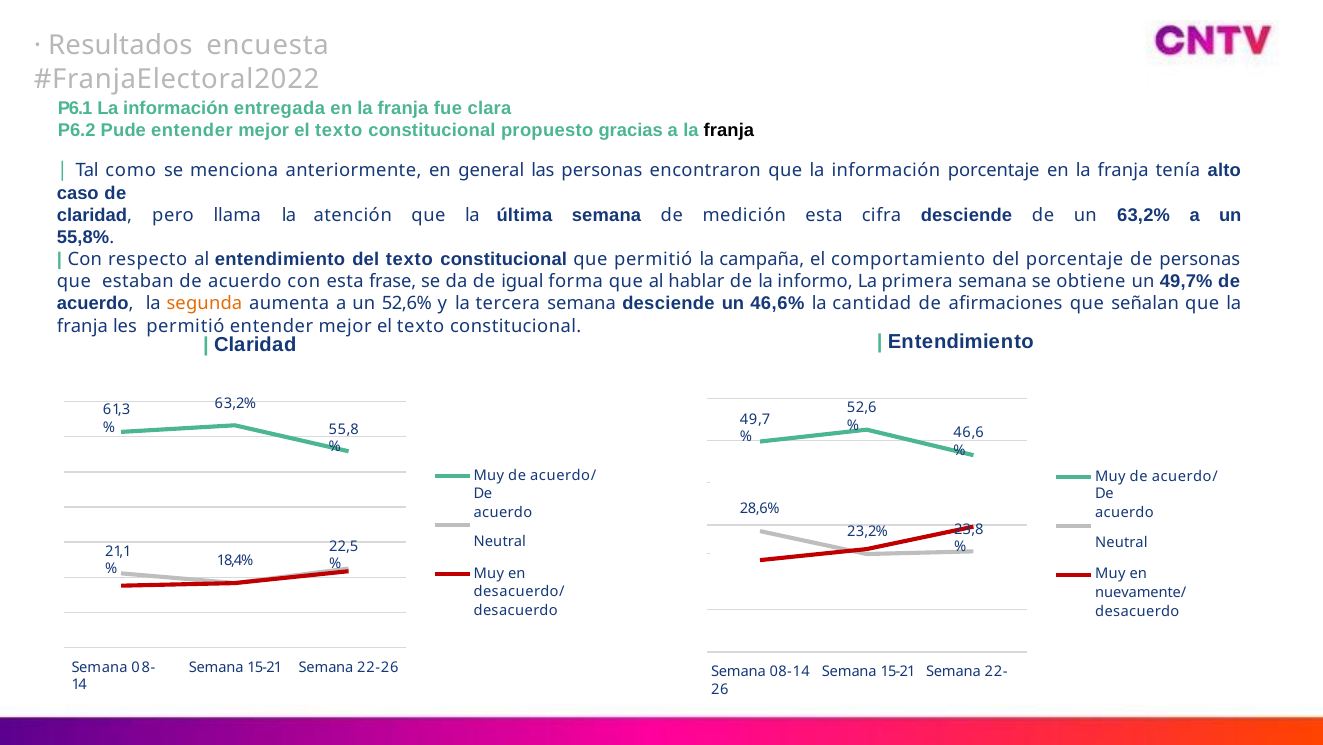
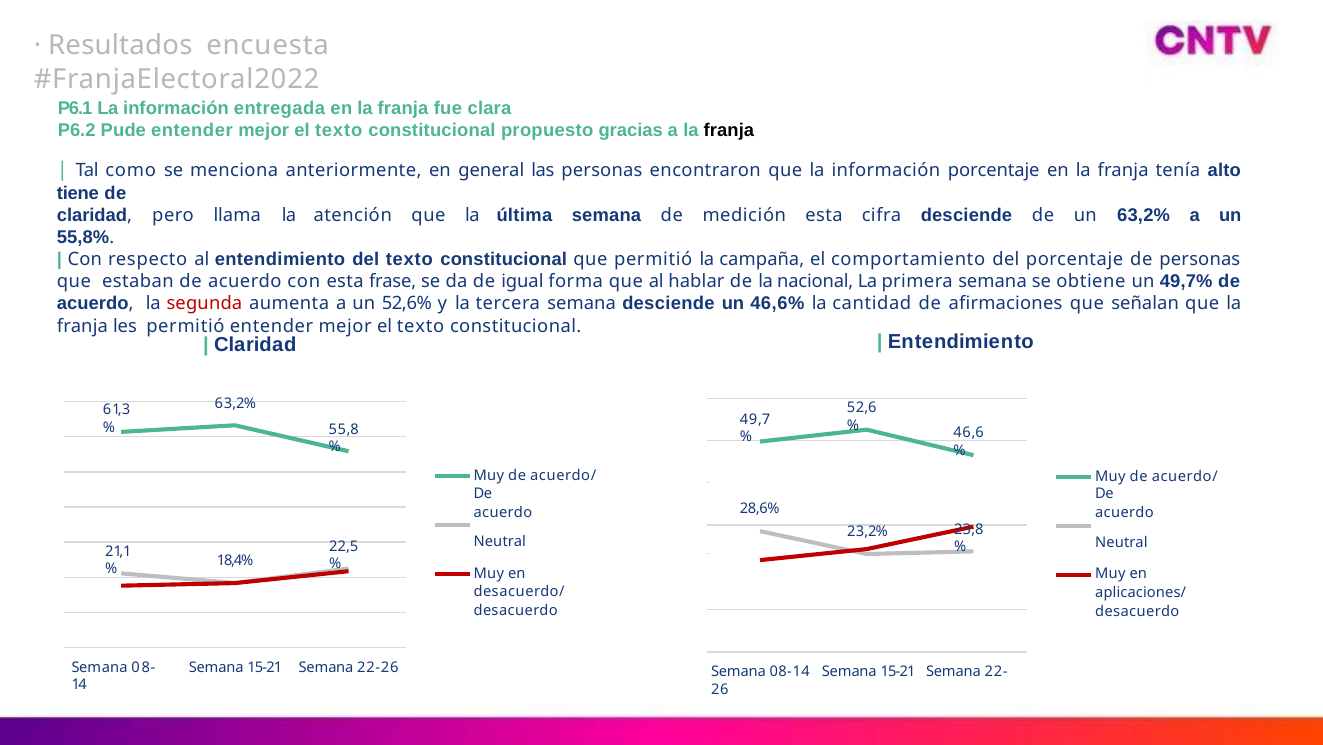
caso: caso -> tiene
informo: informo -> nacional
segunda colour: orange -> red
nuevamente/: nuevamente/ -> aplicaciones/
